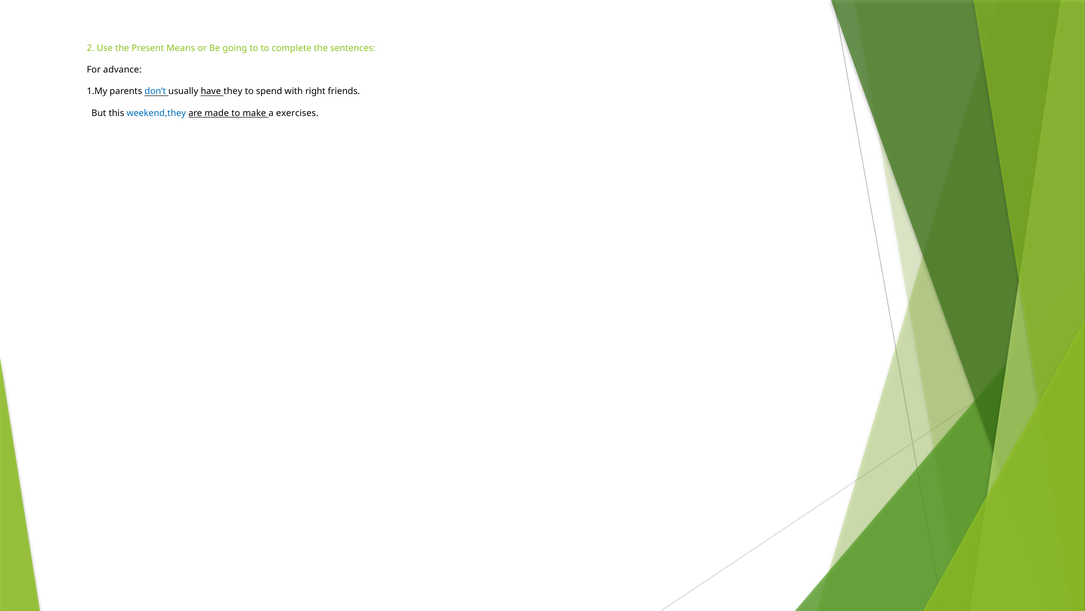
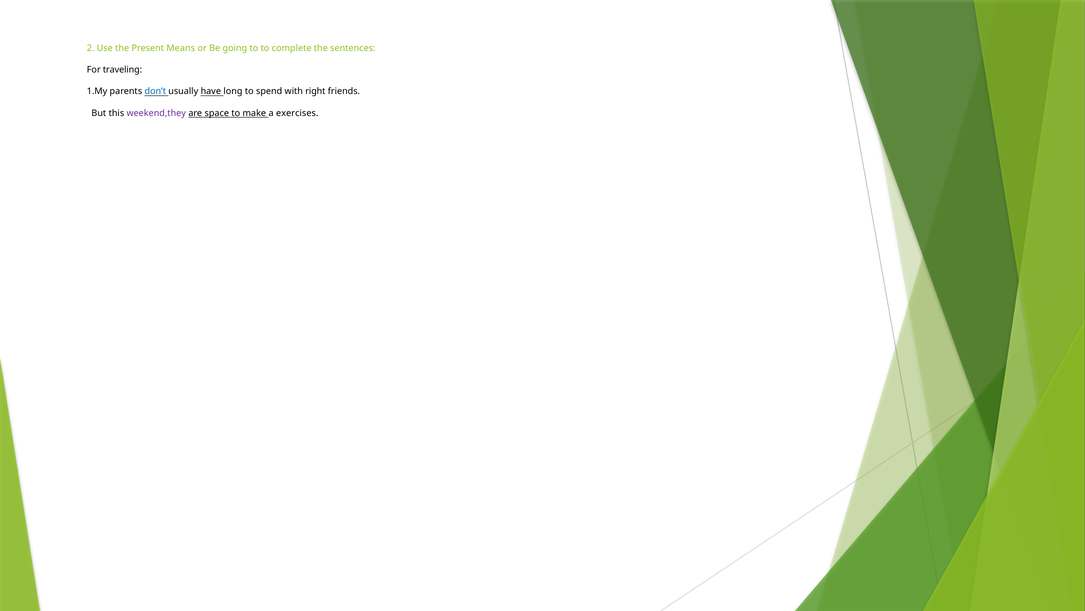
advance: advance -> traveling
they: they -> long
weekend,they colour: blue -> purple
made: made -> space
